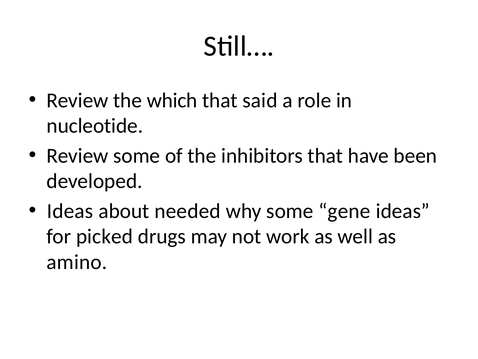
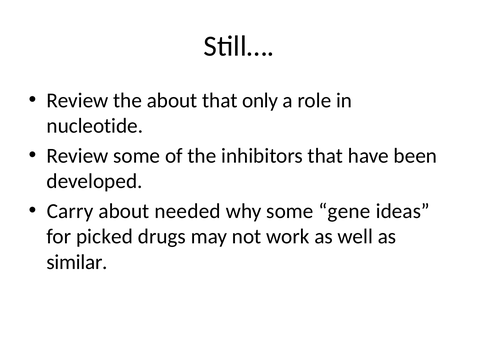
the which: which -> about
said: said -> only
Ideas at (70, 211): Ideas -> Carry
amino: amino -> similar
